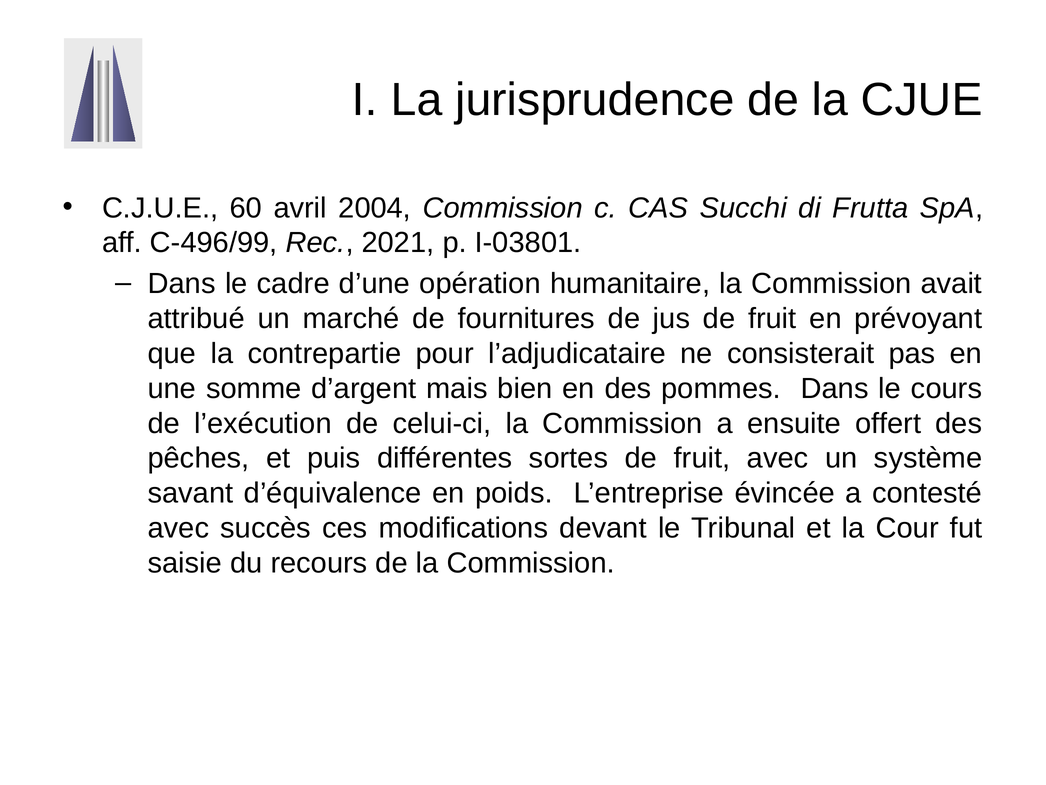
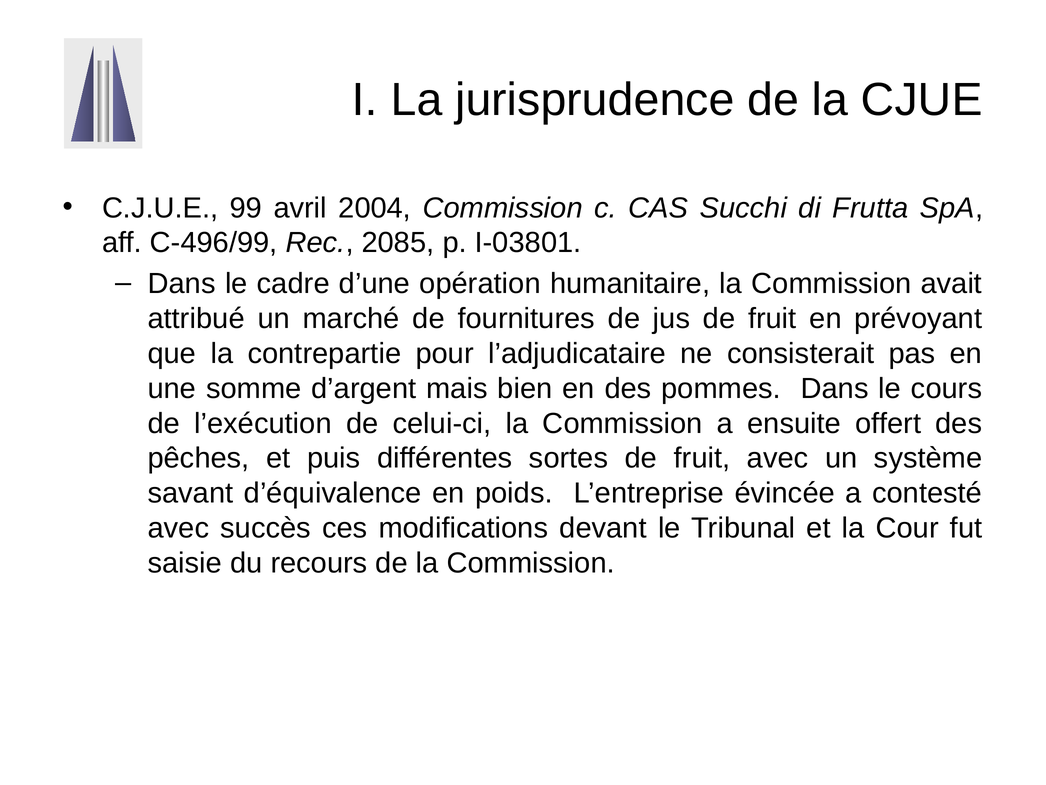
60: 60 -> 99
2021: 2021 -> 2085
